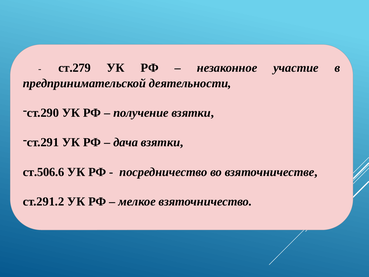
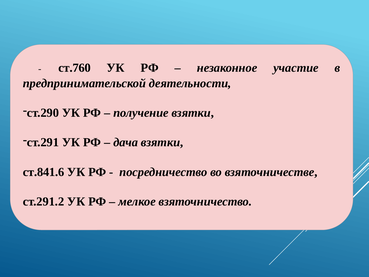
ст.279: ст.279 -> ст.760
ст.506.6: ст.506.6 -> ст.841.6
